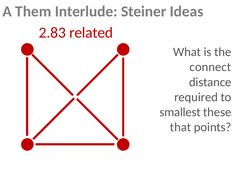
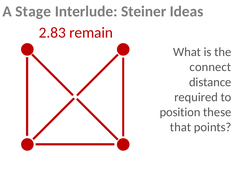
Them: Them -> Stage
related: related -> remain
smallest: smallest -> position
